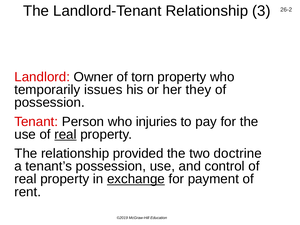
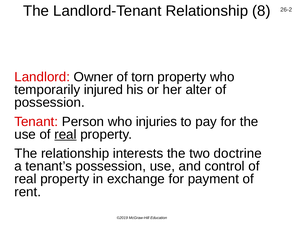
3: 3 -> 8
issues: issues -> injured
they: they -> alter
provided: provided -> interests
exchange underline: present -> none
